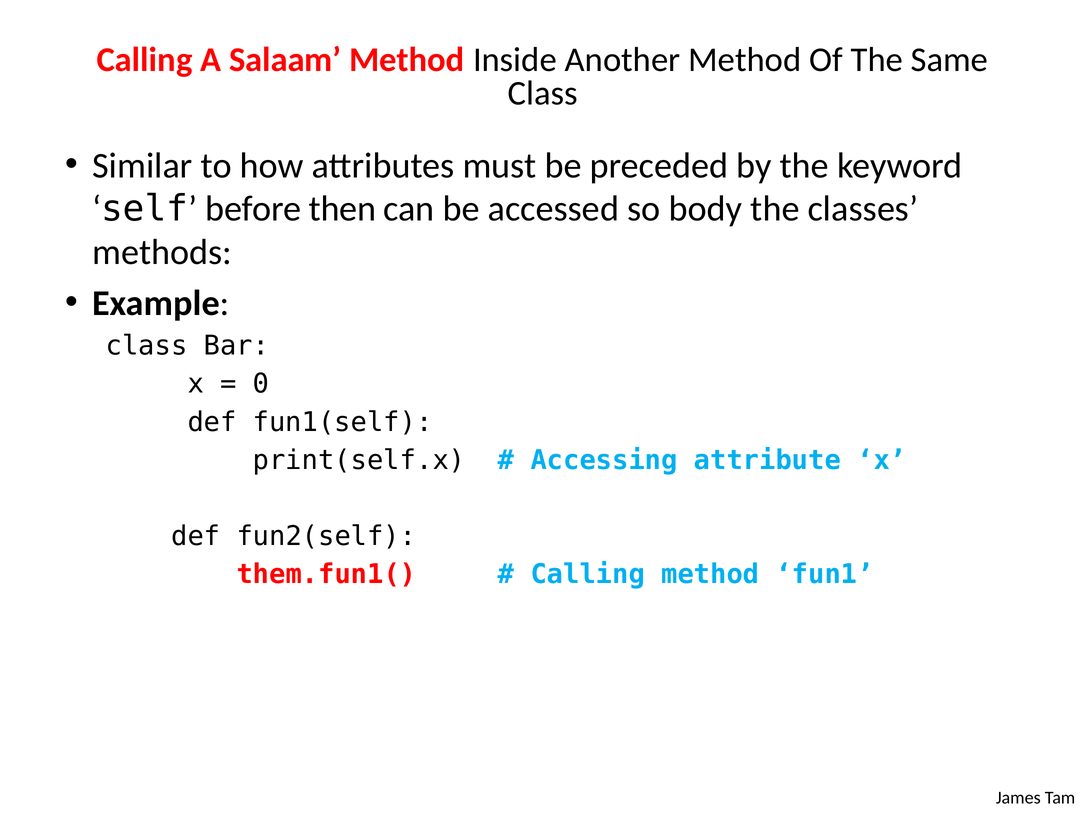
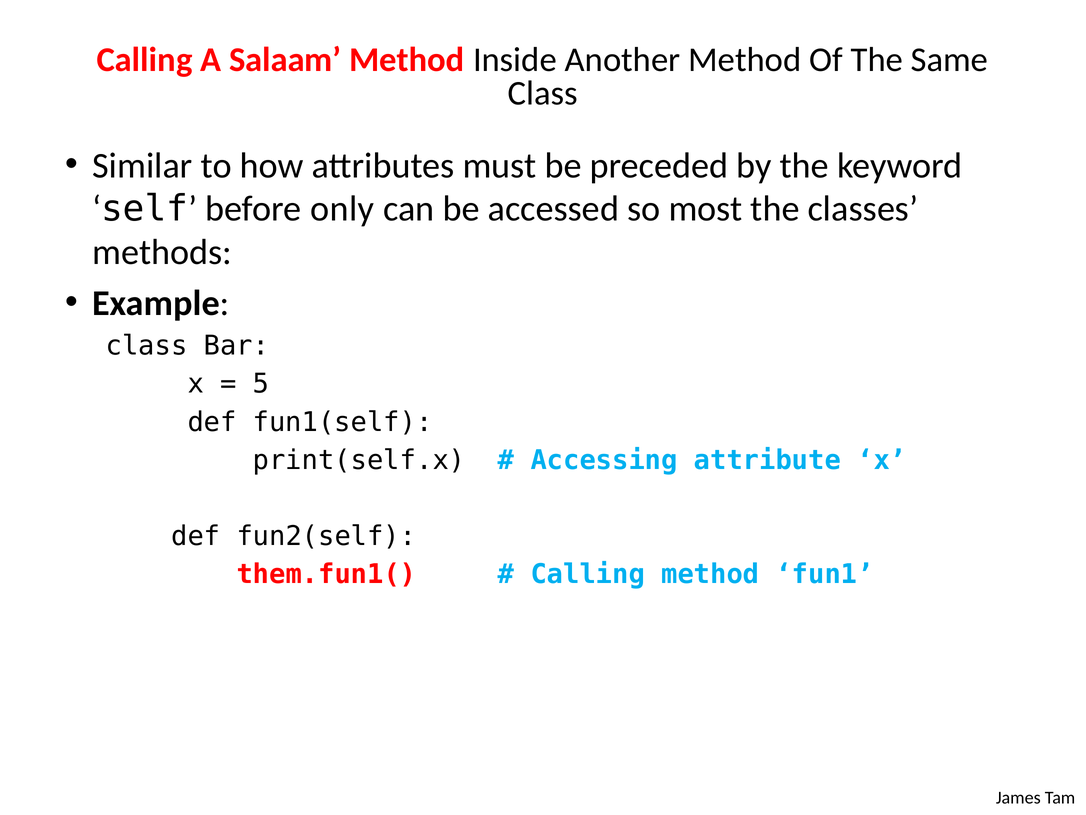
then: then -> only
body: body -> most
0: 0 -> 5
